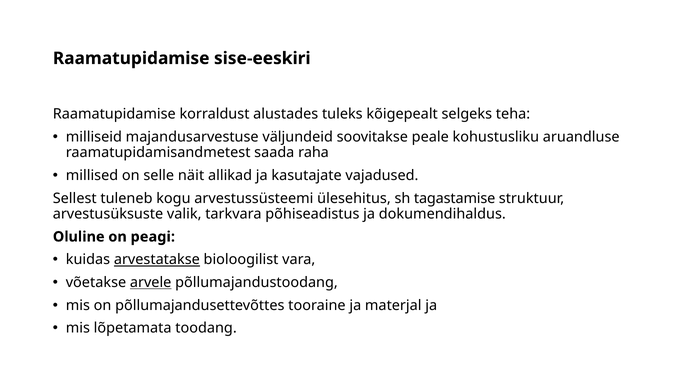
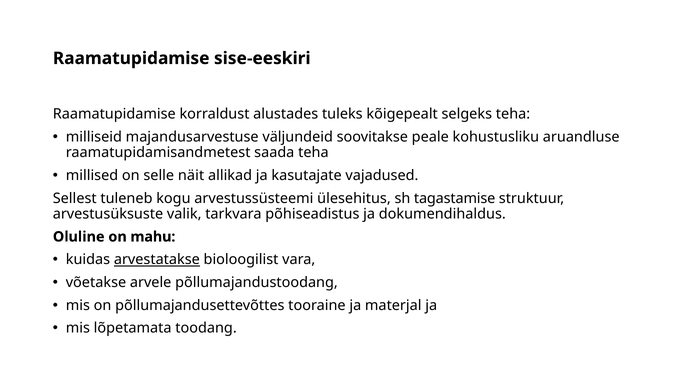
saada raha: raha -> teha
peagi: peagi -> mahu
arvele underline: present -> none
